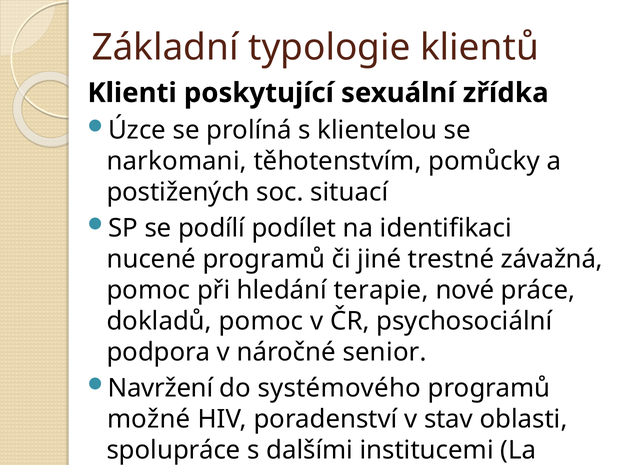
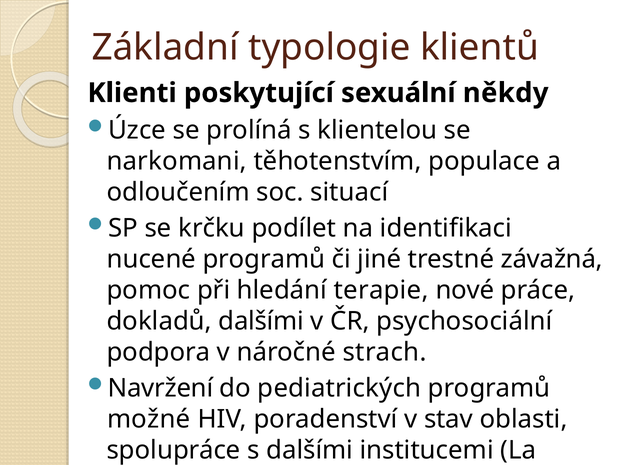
zřídka: zřídka -> někdy
pomůcky: pomůcky -> populace
postižených: postižených -> odloučením
podílí: podílí -> krčku
dokladů pomoc: pomoc -> dalšími
senior: senior -> strach
systémového: systémového -> pediatrických
